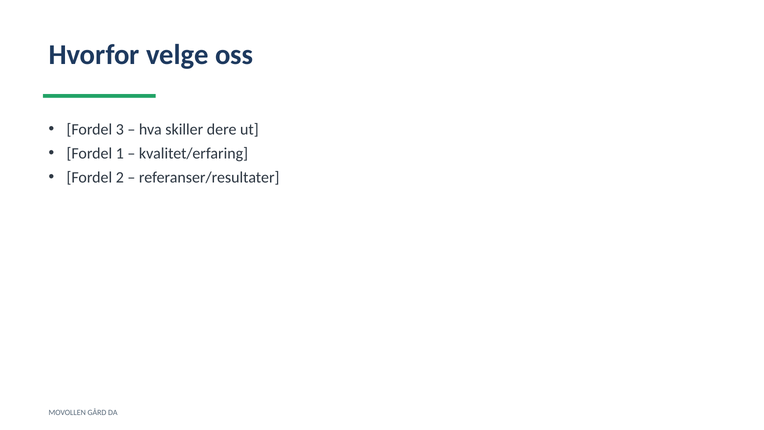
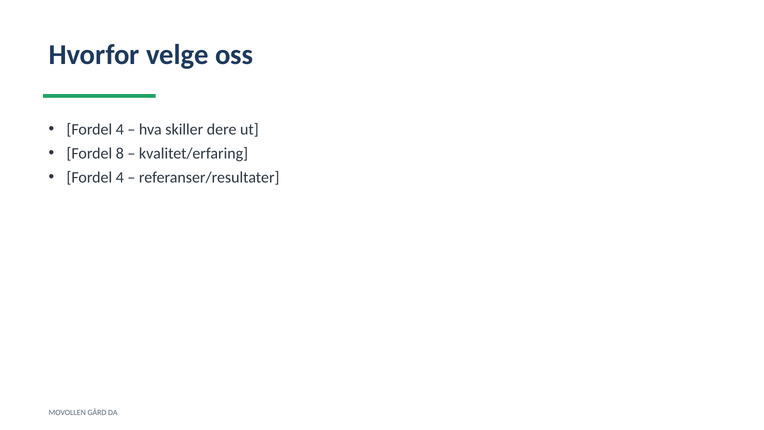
3 at (120, 129): 3 -> 4
1: 1 -> 8
2 at (120, 177): 2 -> 4
